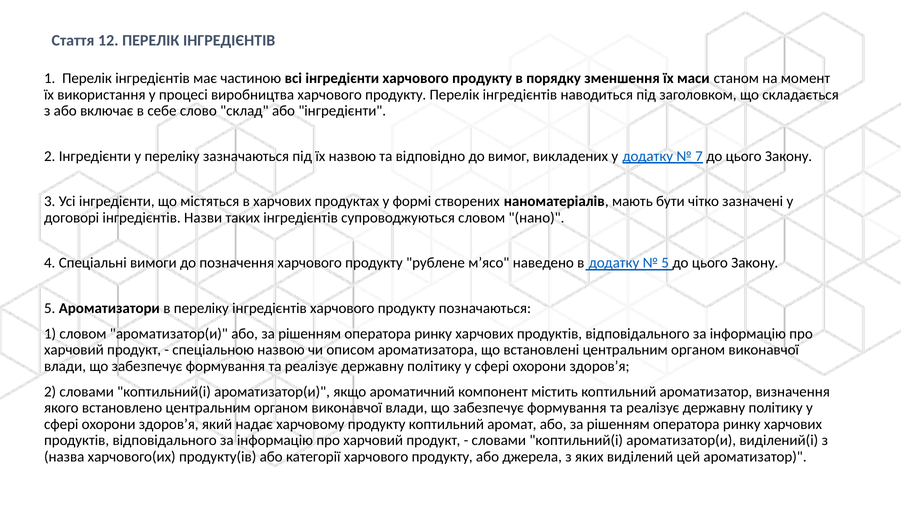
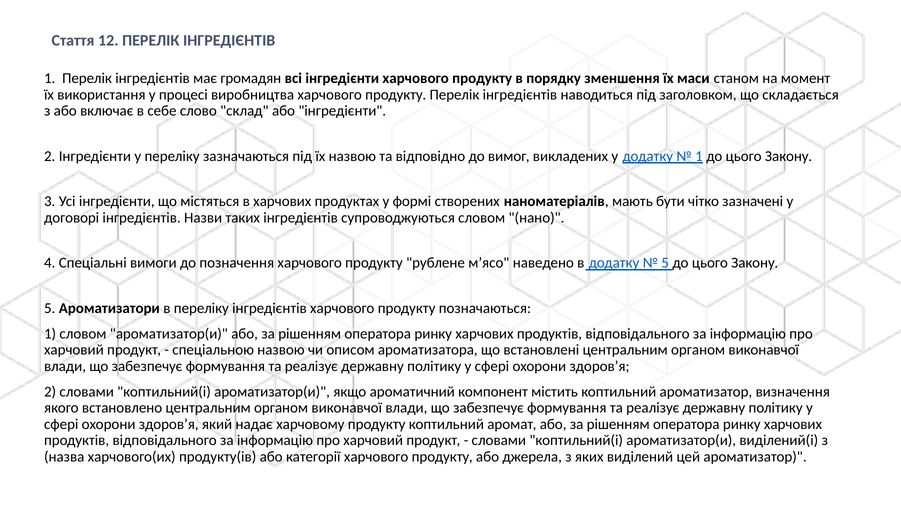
частиною: частиною -> громадян
7 at (699, 156): 7 -> 1
